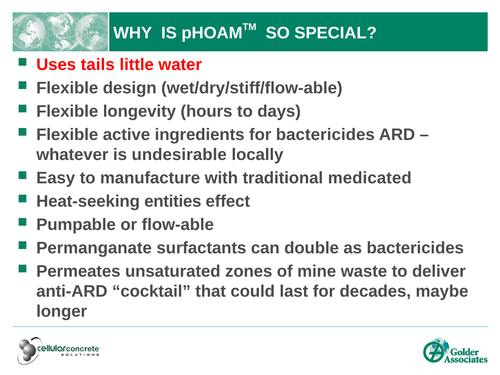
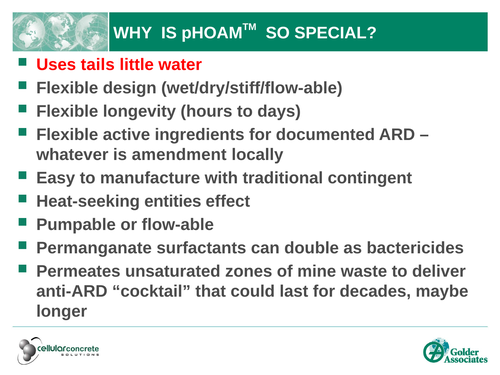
for bactericides: bactericides -> documented
undesirable: undesirable -> amendment
medicated: medicated -> contingent
